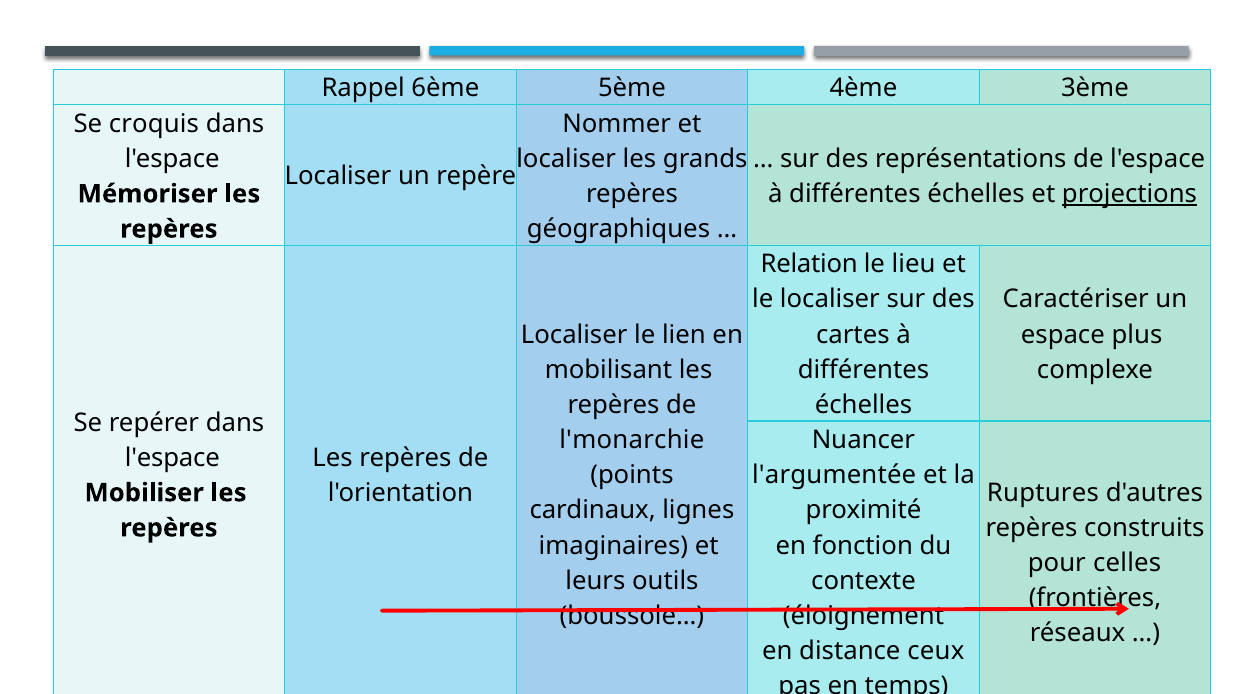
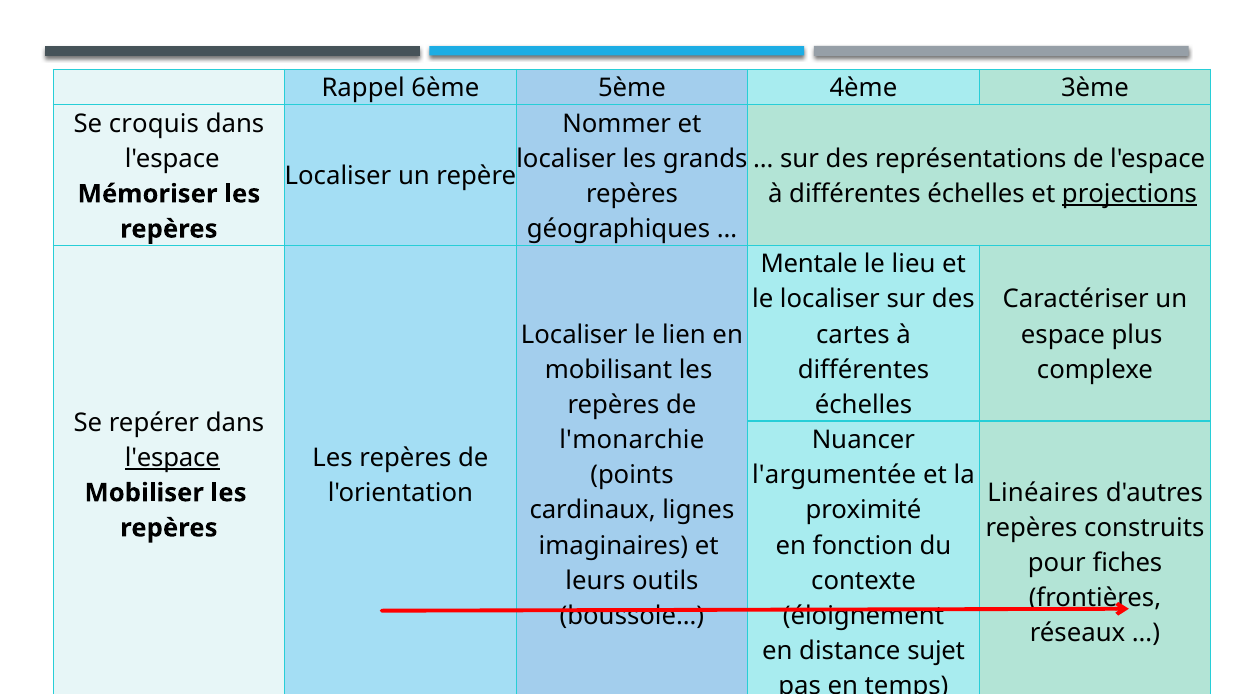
Relation: Relation -> Mentale
l'espace at (172, 458) underline: none -> present
Ruptures: Ruptures -> Linéaires
celles: celles -> fiches
ceux: ceux -> sujet
